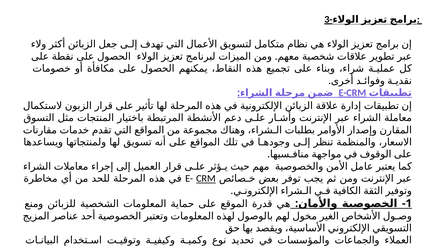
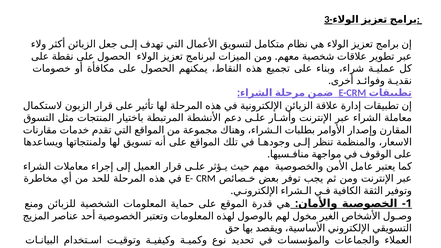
CRM underline: present -> none
